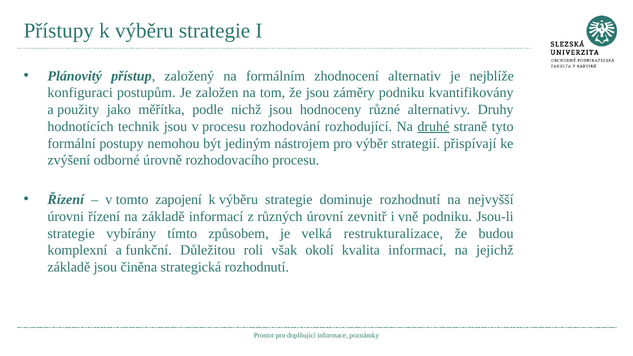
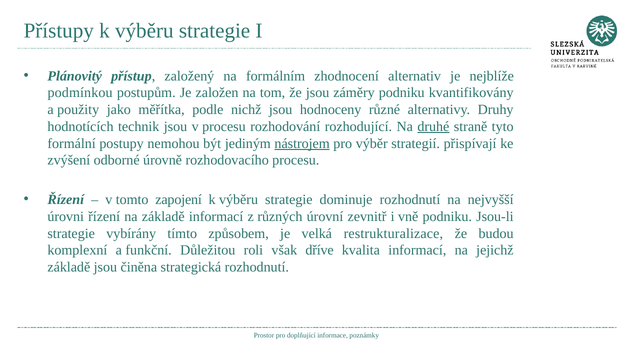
konfiguraci: konfiguraci -> podmínkou
nástrojem underline: none -> present
okolí: okolí -> dříve
